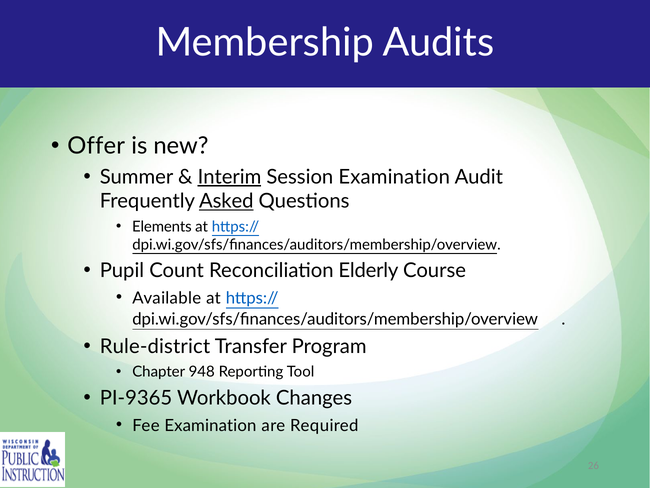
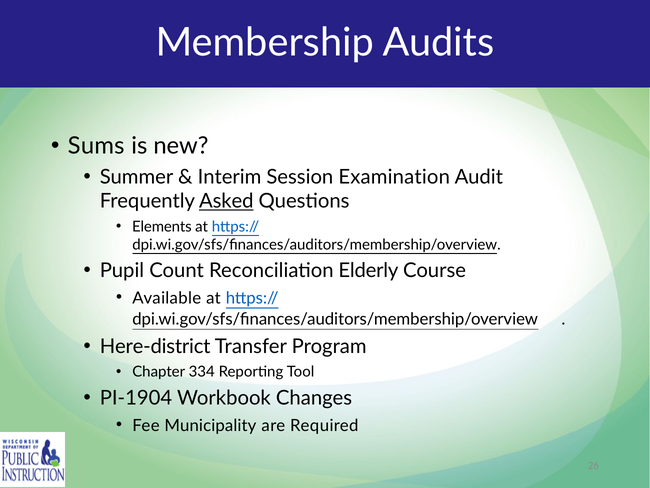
Offer: Offer -> Sums
Interim underline: present -> none
Rule-district: Rule-district -> Here-district
948: 948 -> 334
PI-9365: PI-9365 -> PI-1904
Fee Examination: Examination -> Municipality
